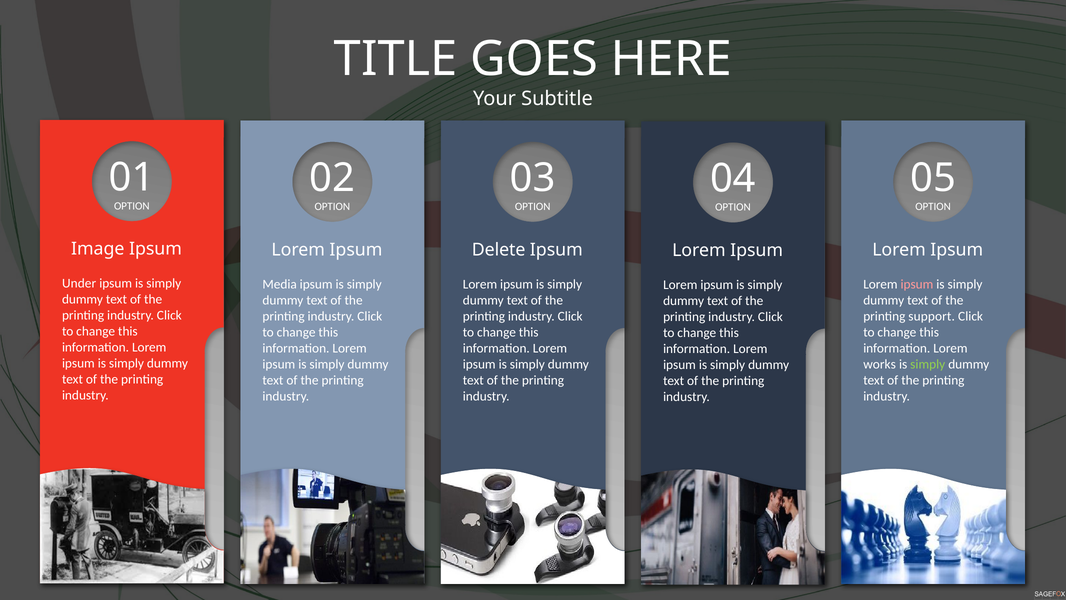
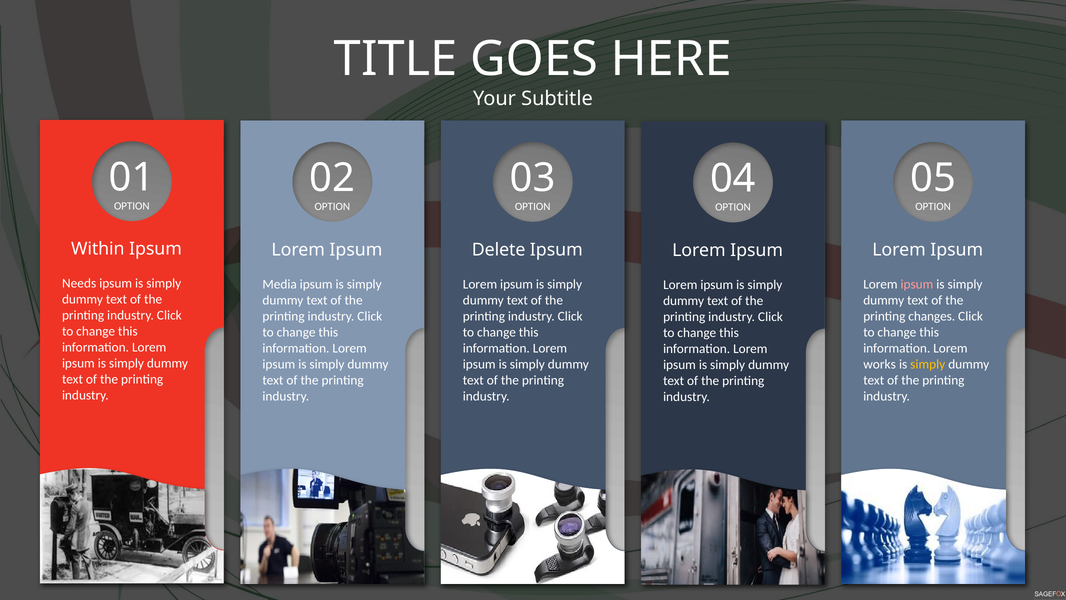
Image: Image -> Within
Under: Under -> Needs
support: support -> changes
simply at (928, 364) colour: light green -> yellow
